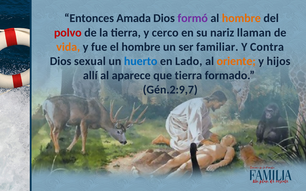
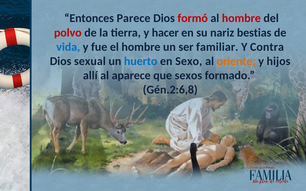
Amada: Amada -> Parece
formó colour: purple -> red
hombre at (241, 18) colour: orange -> red
cerco: cerco -> hacer
llaman: llaman -> bestias
vida colour: orange -> blue
Lado: Lado -> Sexo
que tierra: tierra -> sexos
Gén.2:9,7: Gén.2:9,7 -> Gén.2:6,8
